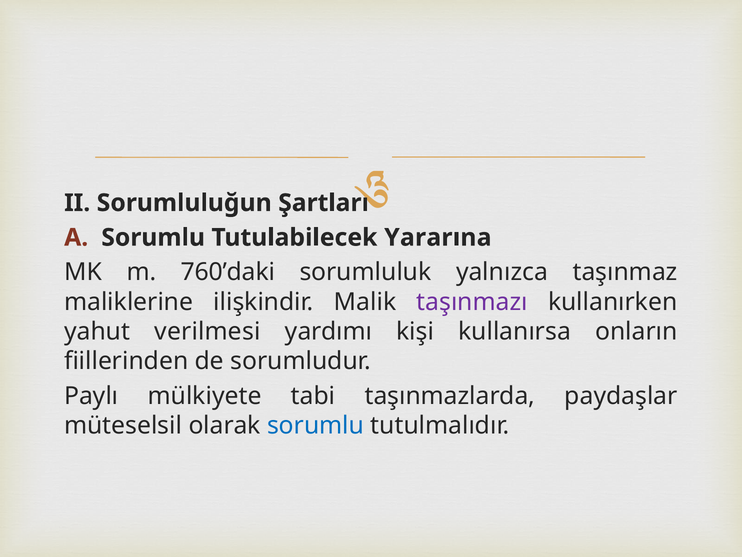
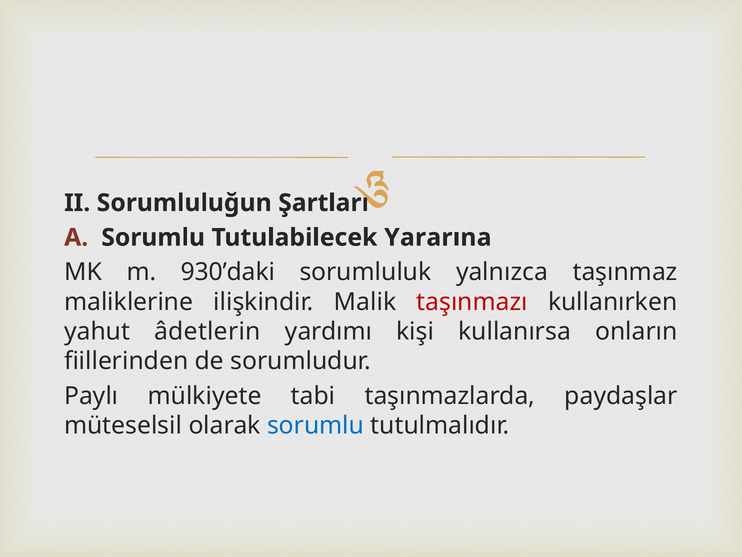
760’daki: 760’daki -> 930’daki
taşınmazı colour: purple -> red
verilmesi: verilmesi -> âdetlerin
